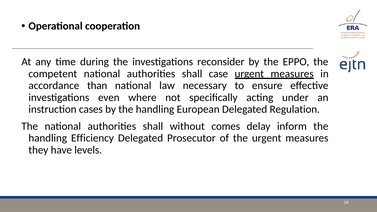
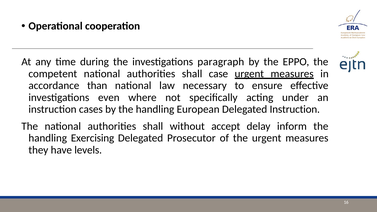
reconsider: reconsider -> paragraph
Delegated Regulation: Regulation -> Instruction
comes: comes -> accept
Efficiency: Efficiency -> Exercising
